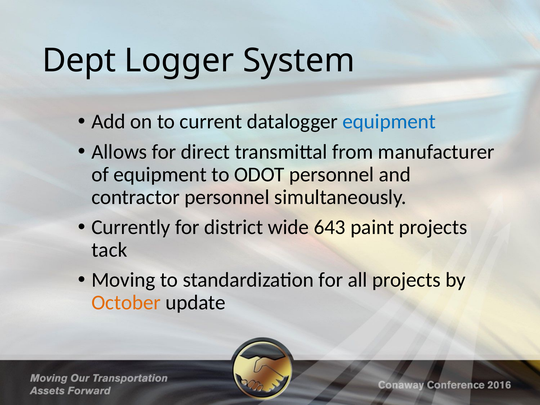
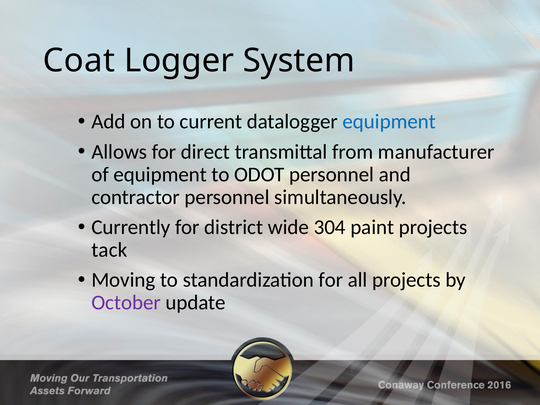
Dept: Dept -> Coat
643: 643 -> 304
October colour: orange -> purple
